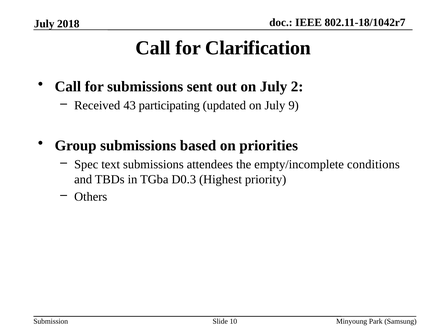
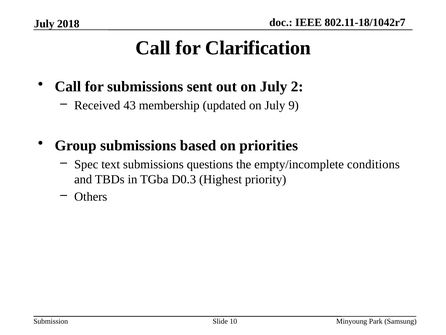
participating: participating -> membership
attendees: attendees -> questions
